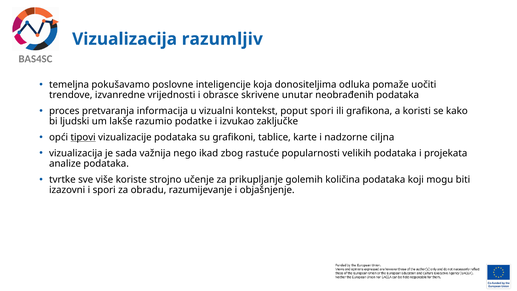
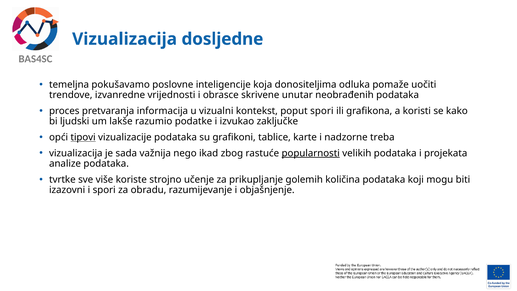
razumljiv: razumljiv -> dosljedne
ciljna: ciljna -> treba
popularnosti underline: none -> present
